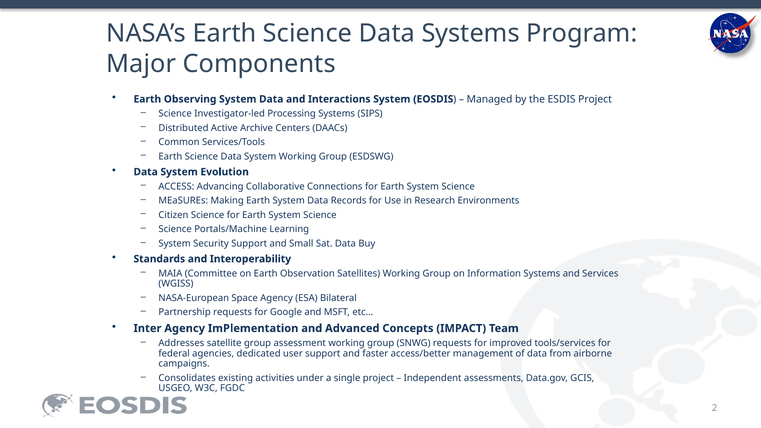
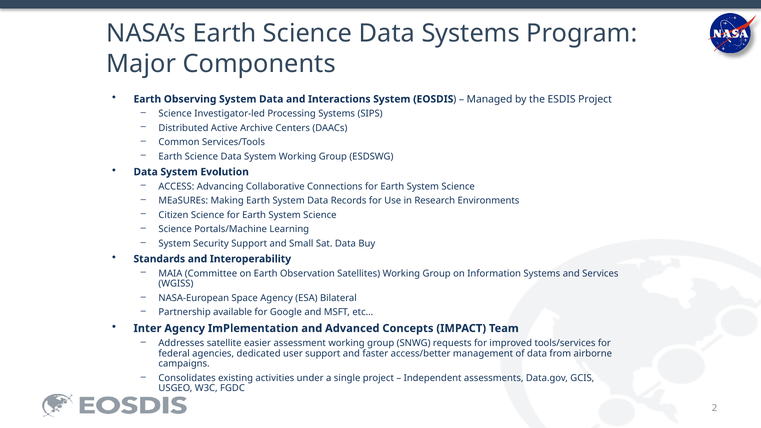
Partnership requests: requests -> available
satellite group: group -> easier
